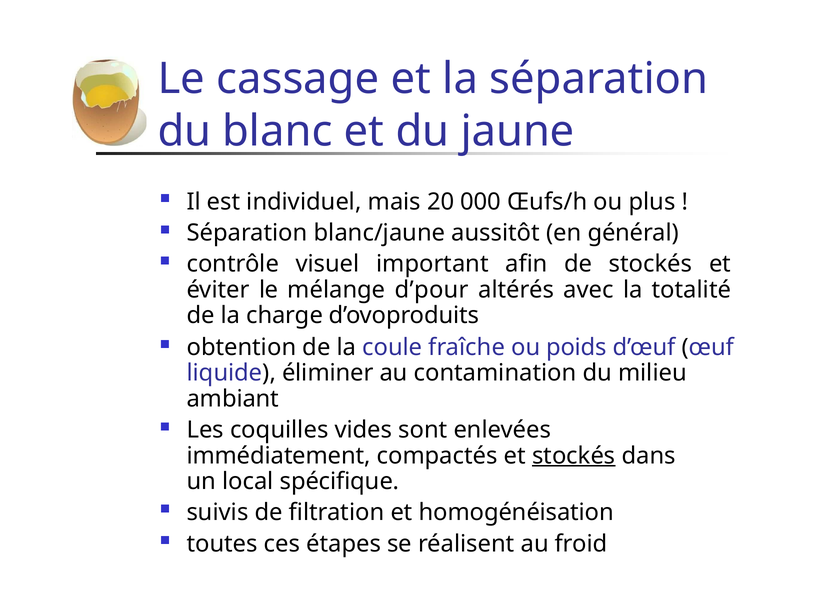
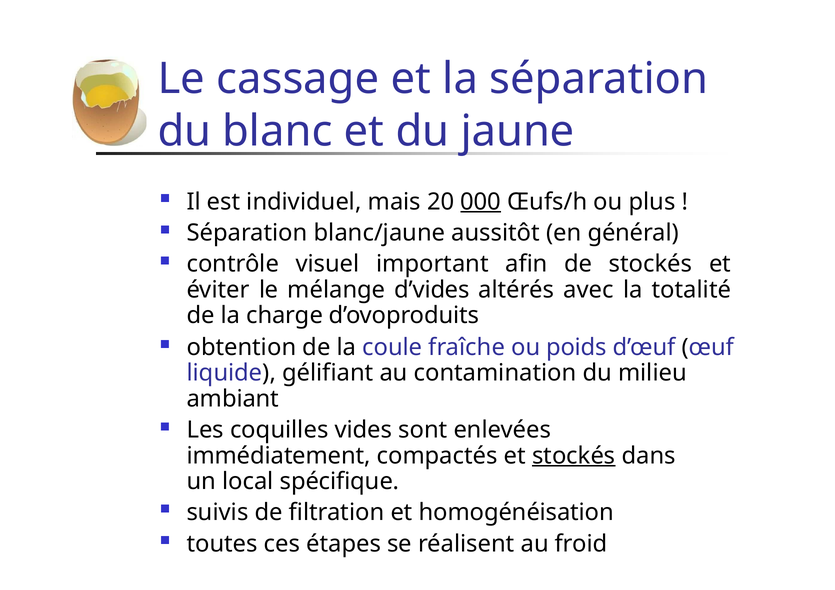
000 underline: none -> present
d’pour: d’pour -> d’vides
éliminer: éliminer -> gélifiant
